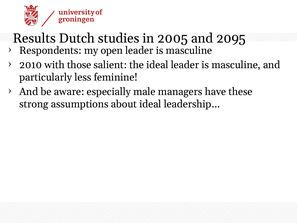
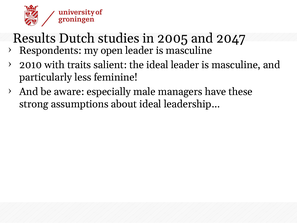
2095: 2095 -> 2047
those: those -> traits
